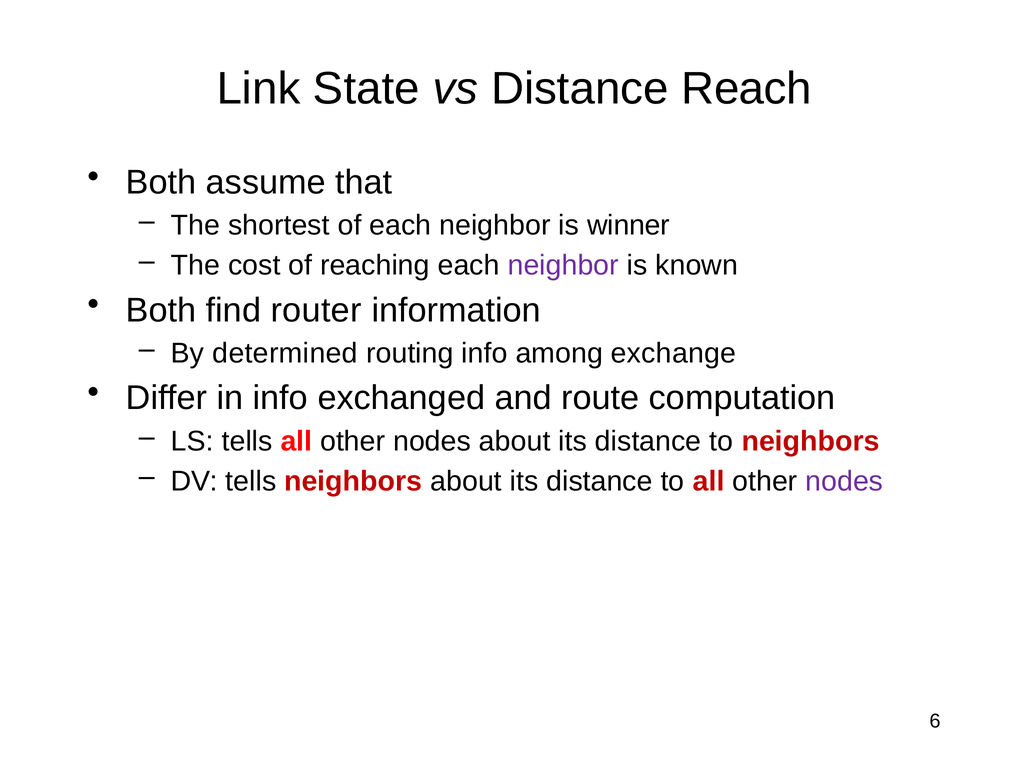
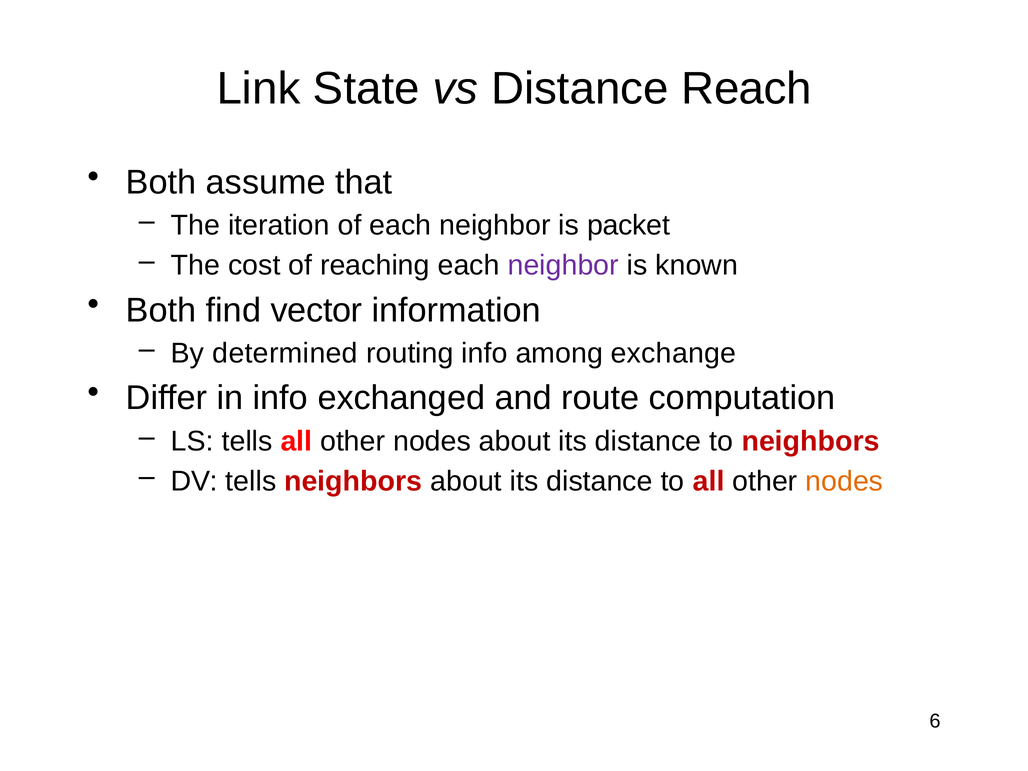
shortest: shortest -> iteration
winner: winner -> packet
router: router -> vector
nodes at (844, 481) colour: purple -> orange
